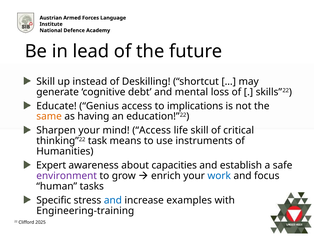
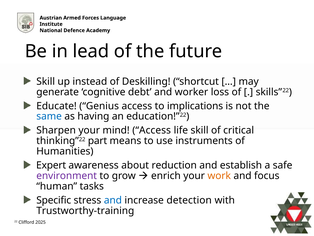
mental: mental -> worker
same colour: orange -> blue
task: task -> part
capacities: capacities -> reduction
work colour: blue -> orange
examples: examples -> detection
Engineering-training: Engineering-training -> Trustworthy-training
